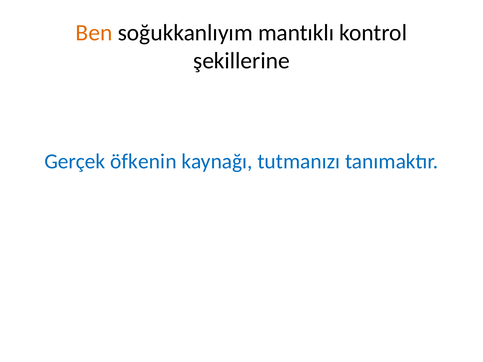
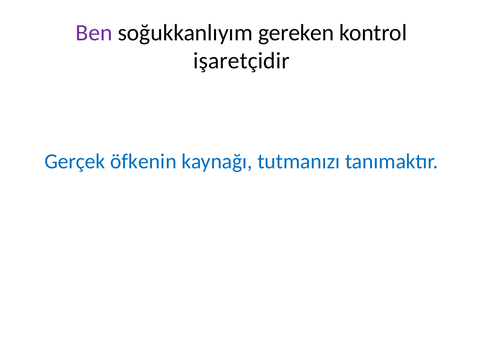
Ben colour: orange -> purple
mantıklı: mantıklı -> gereken
şekillerine: şekillerine -> işaretçidir
